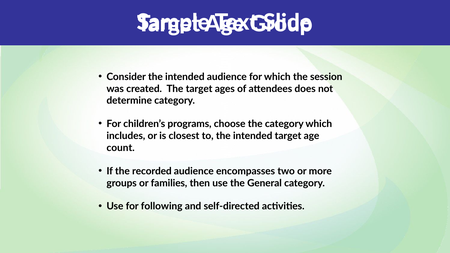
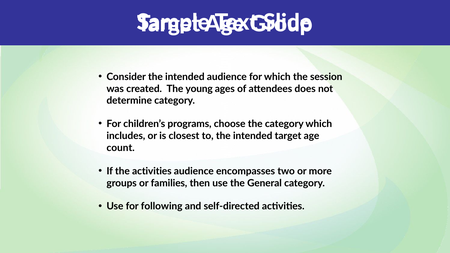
The target: target -> young
the recorded: recorded -> activities
